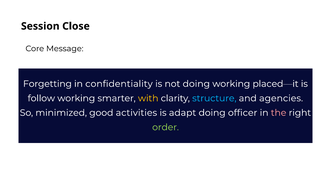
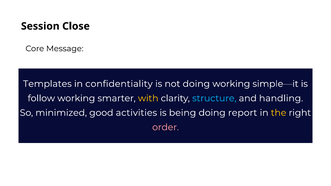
Forgetting: Forgetting -> Templates
placed—it: placed—it -> simple—it
agencies: agencies -> handling
adapt: adapt -> being
officer: officer -> report
the colour: pink -> yellow
order colour: light green -> pink
